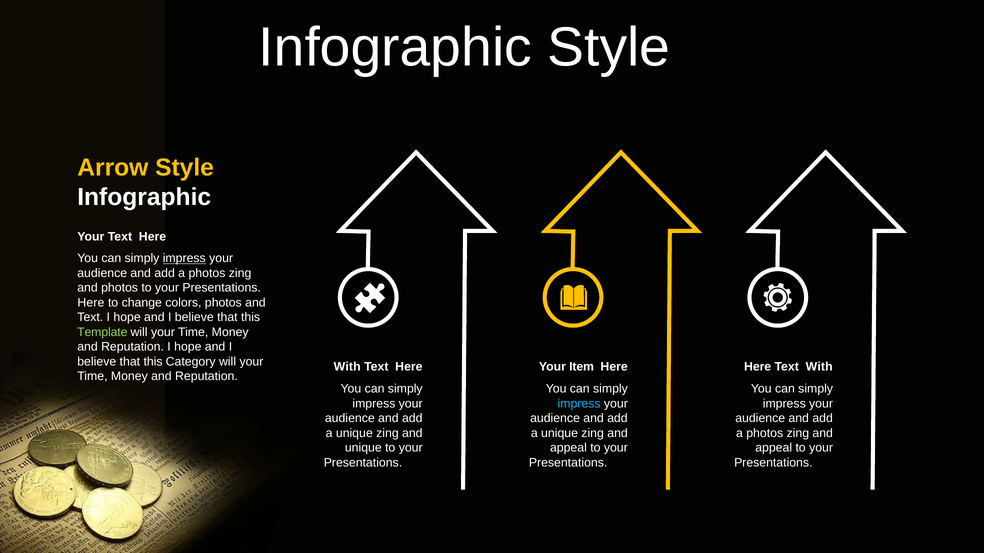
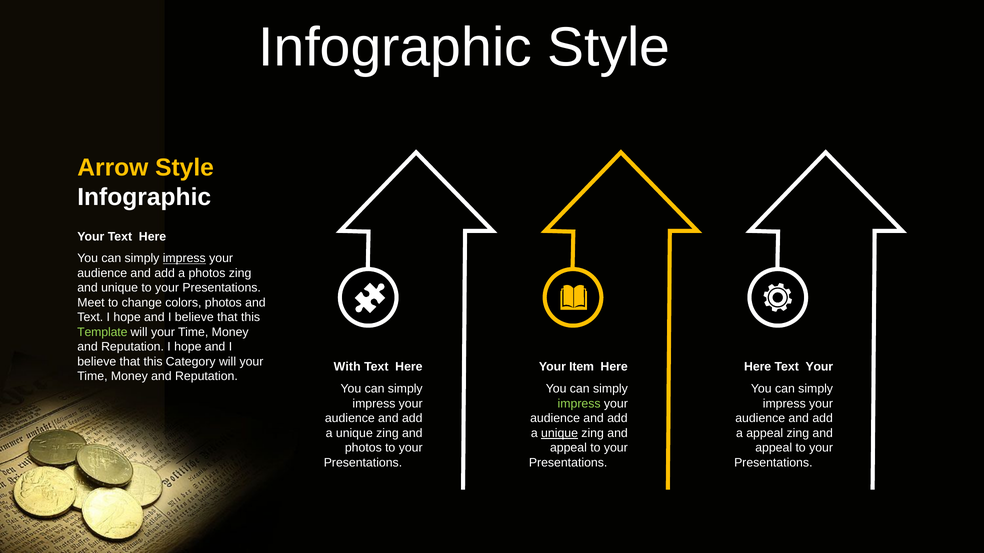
and photos: photos -> unique
Here at (91, 303): Here -> Meet
Text With: With -> Your
impress at (579, 404) colour: light blue -> light green
unique at (560, 434) underline: none -> present
photos at (765, 434): photos -> appeal
unique at (363, 448): unique -> photos
